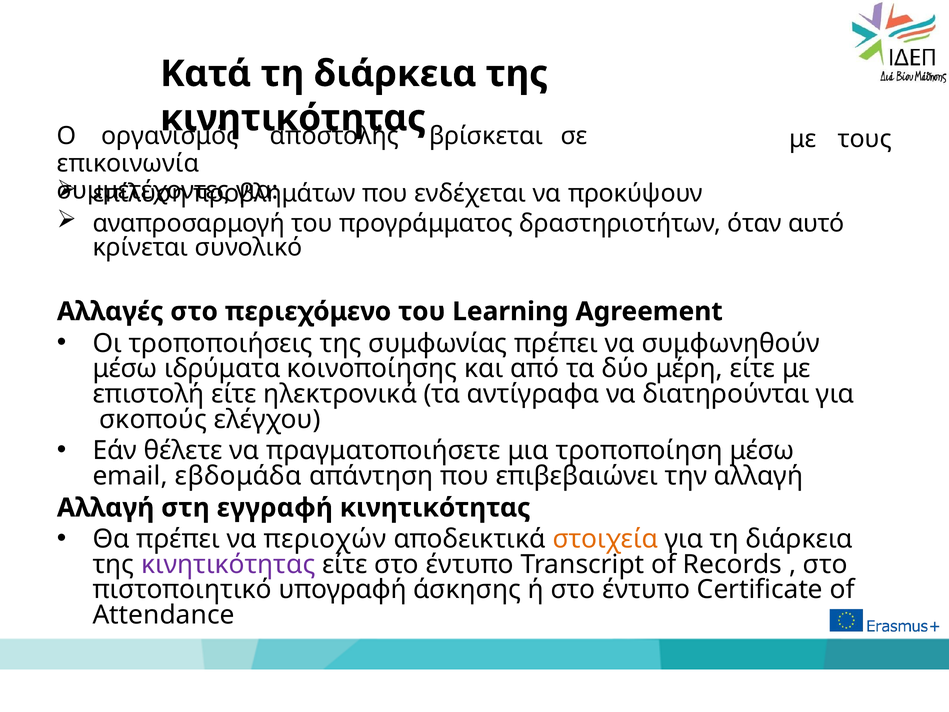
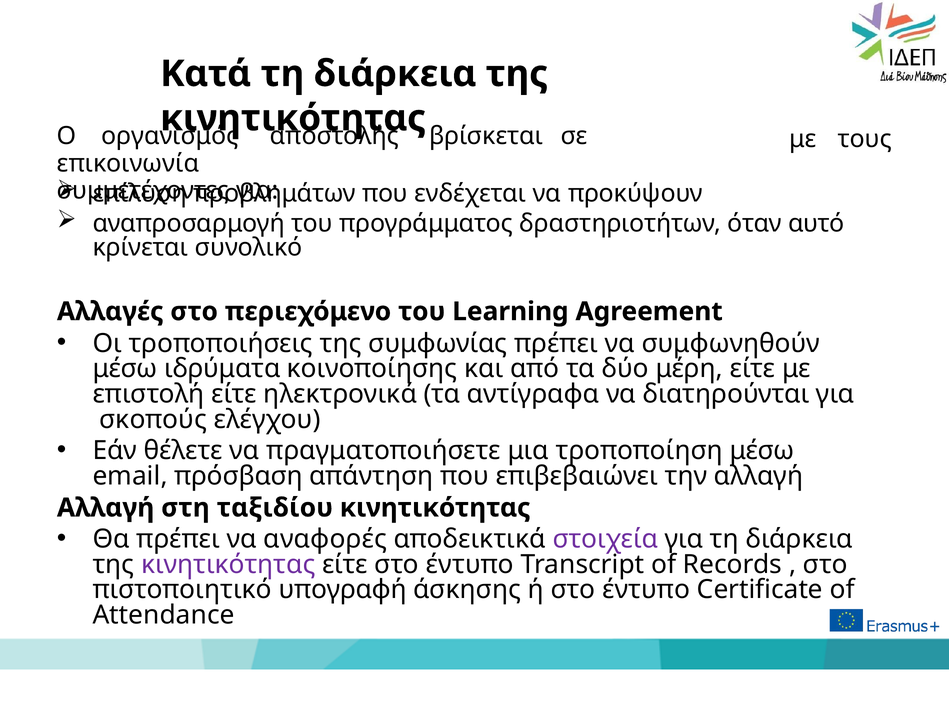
εβδομάδα: εβδομάδα -> πρόσβαση
εγγραφή: εγγραφή -> ταξιδίου
περιοχών: περιοχών -> αναφορές
στοιχεία colour: orange -> purple
